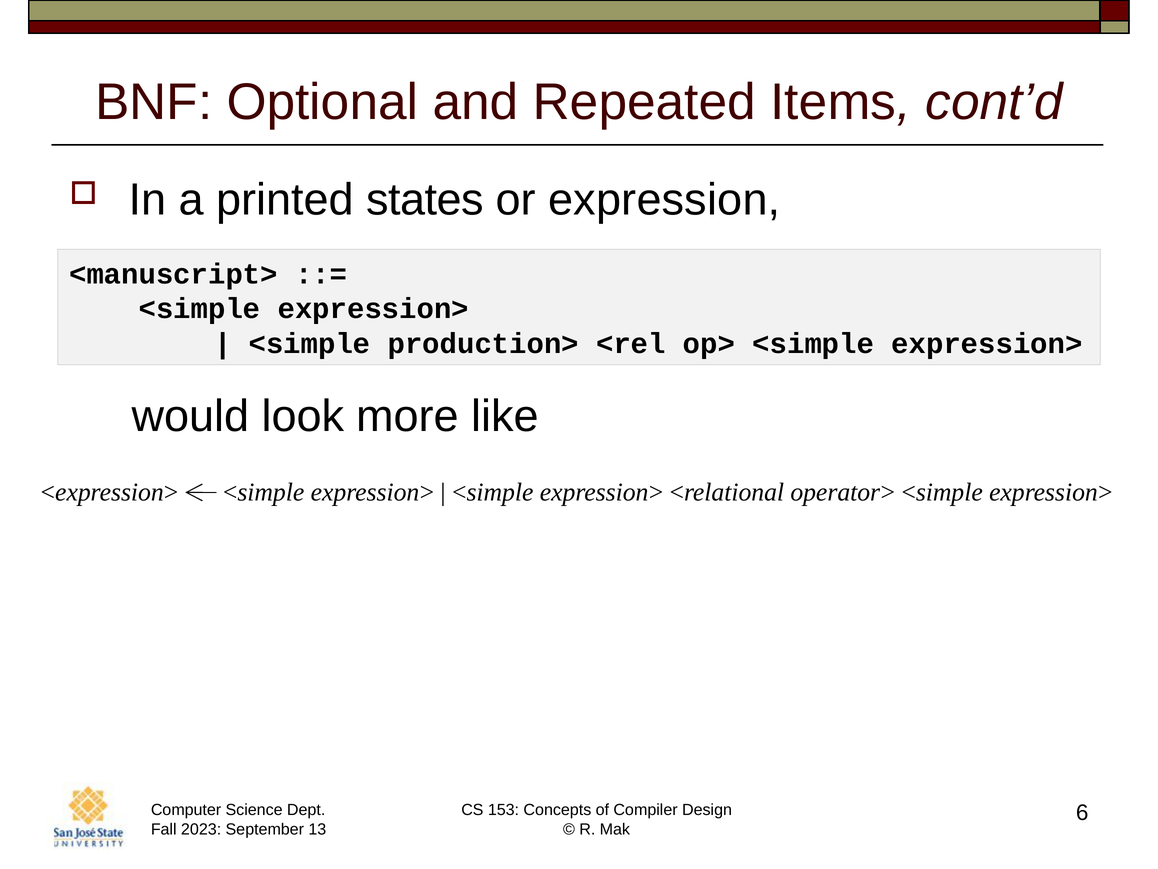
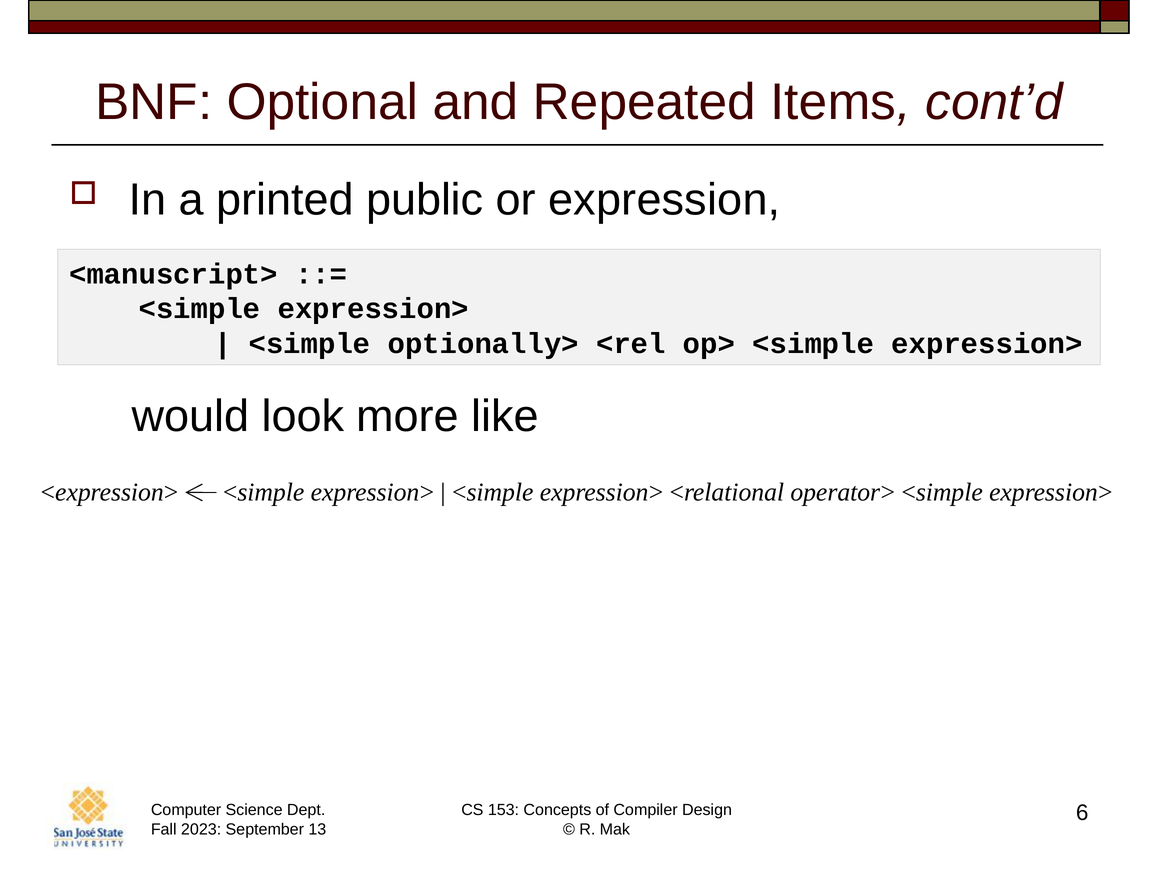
states: states -> public
production>: production> -> optionally>
